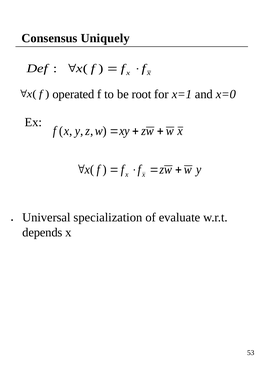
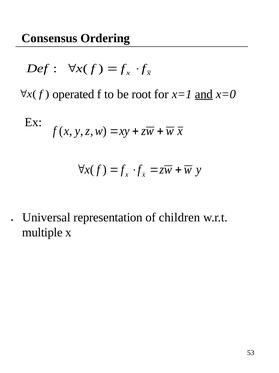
Uniquely: Uniquely -> Ordering
and underline: none -> present
specialization: specialization -> representation
evaluate: evaluate -> children
depends: depends -> multiple
